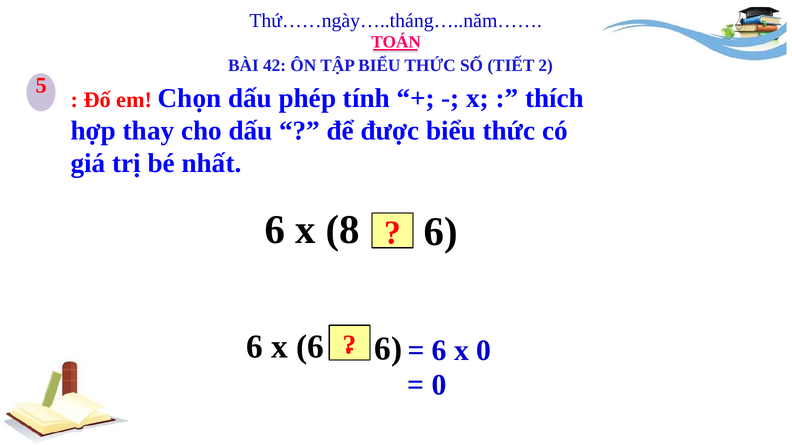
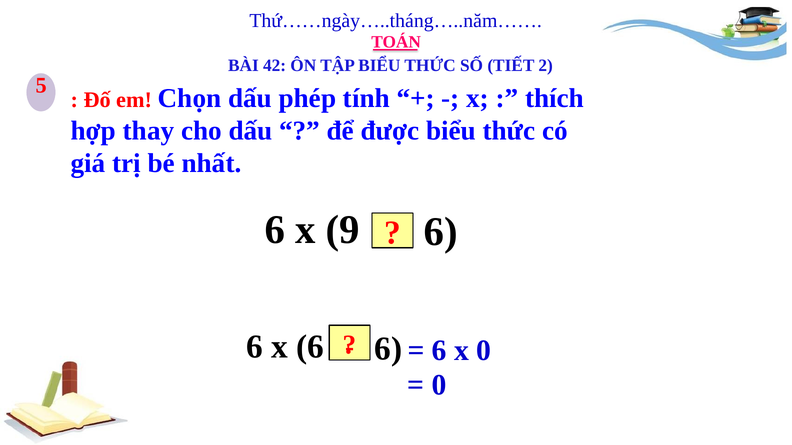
8: 8 -> 9
